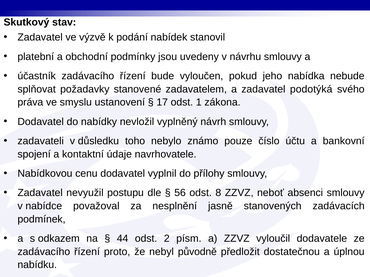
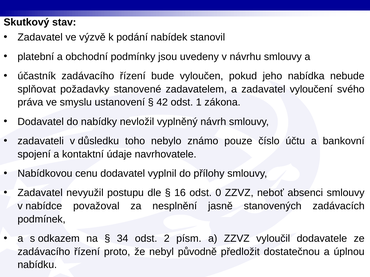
podotýká: podotýká -> vyloučení
17: 17 -> 42
56: 56 -> 16
8: 8 -> 0
44: 44 -> 34
